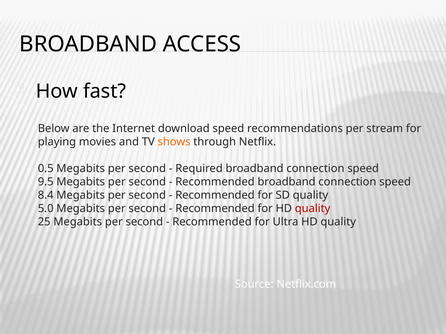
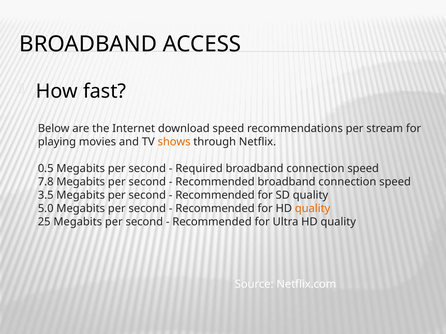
9.5: 9.5 -> 7.8
8.4: 8.4 -> 3.5
quality at (313, 209) colour: red -> orange
